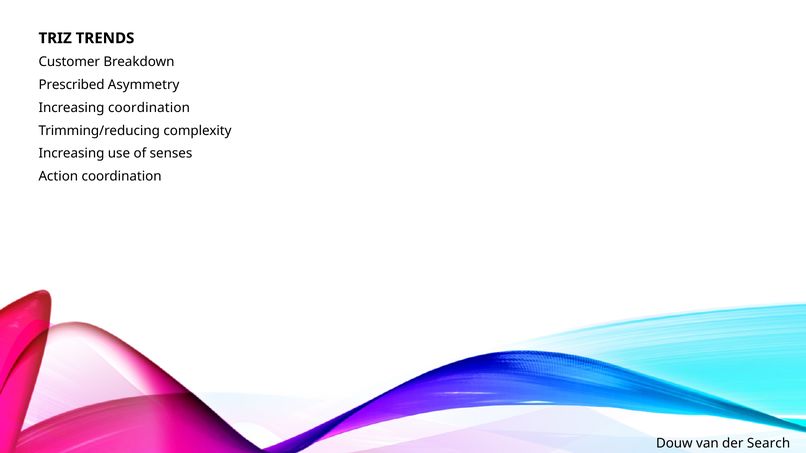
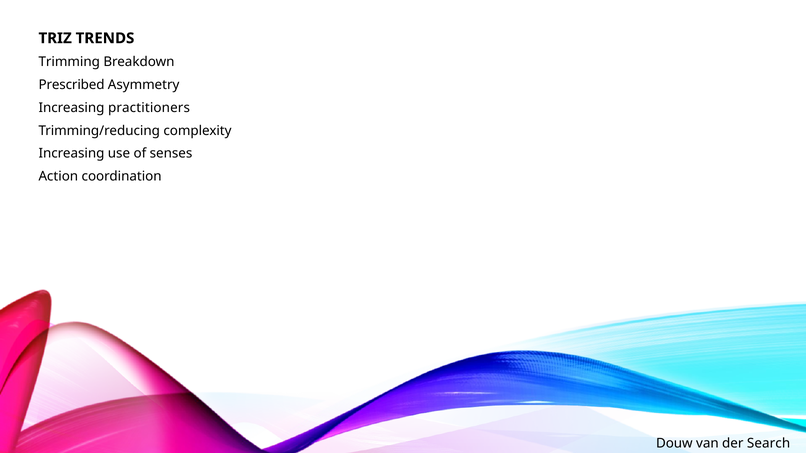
Customer: Customer -> Trimming
Increasing coordination: coordination -> practitioners
